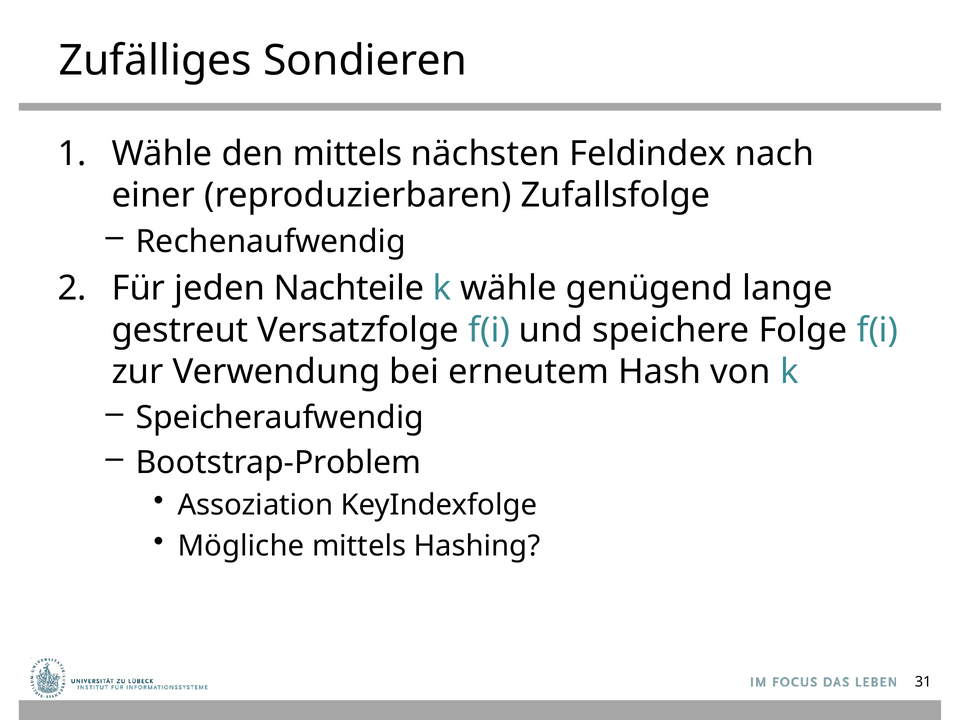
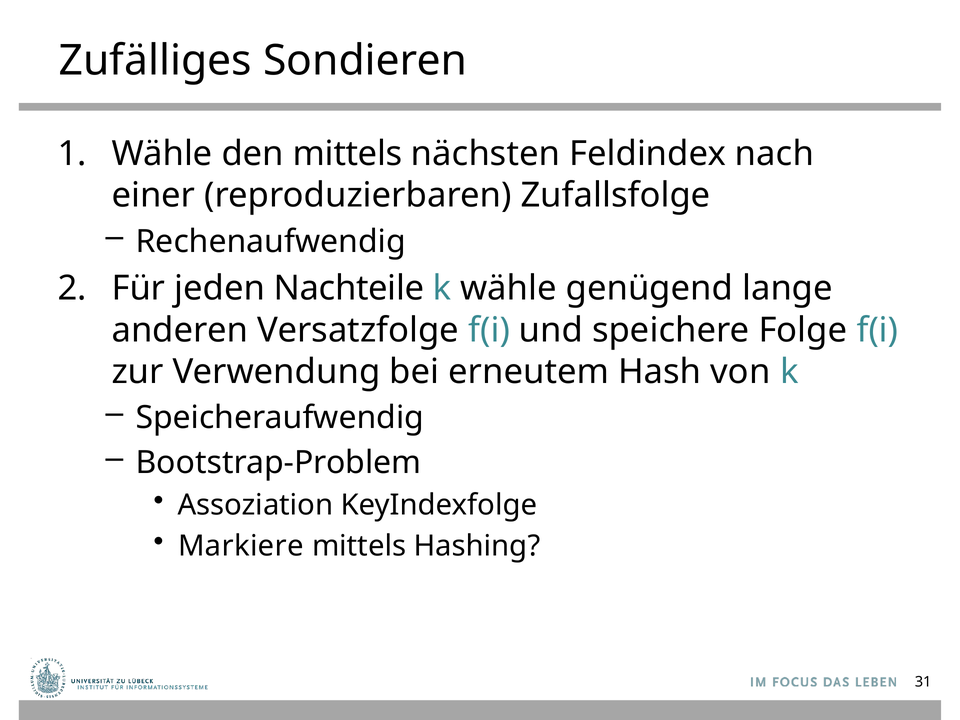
gestreut: gestreut -> anderen
Mögliche: Mögliche -> Markiere
